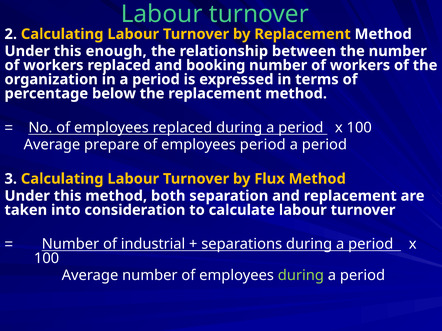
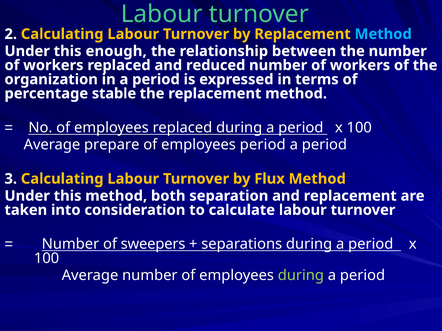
Method at (383, 34) colour: white -> light blue
booking: booking -> reduced
below: below -> stable
industrial: industrial -> sweepers
